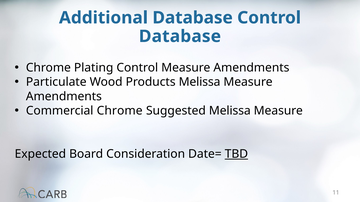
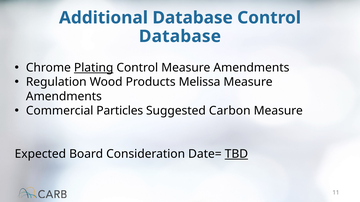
Plating underline: none -> present
Particulate: Particulate -> Regulation
Commercial Chrome: Chrome -> Particles
Suggested Melissa: Melissa -> Carbon
